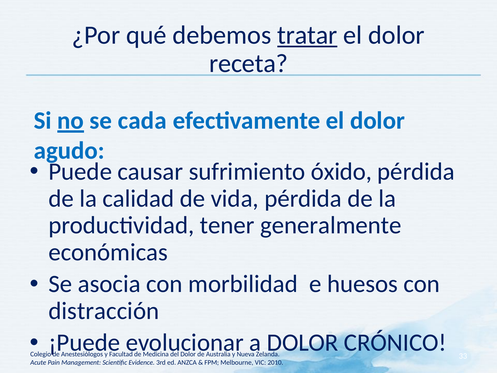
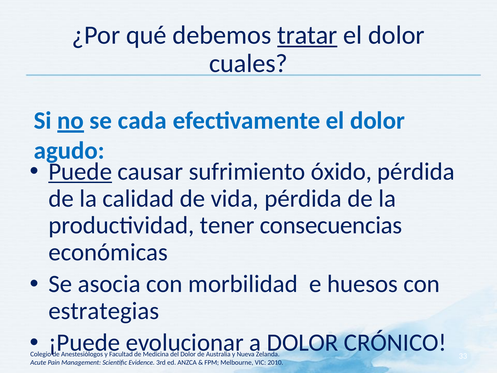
receta: receta -> cuales
Puede underline: none -> present
generalmente: generalmente -> consecuencias
distracción: distracción -> estrategias
